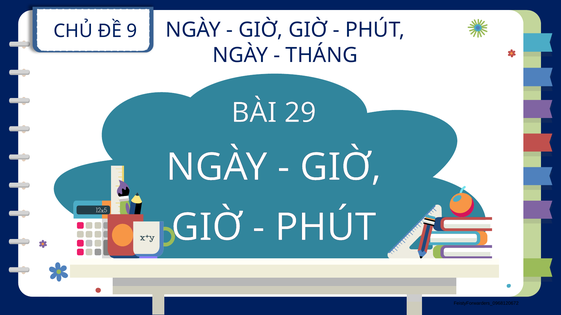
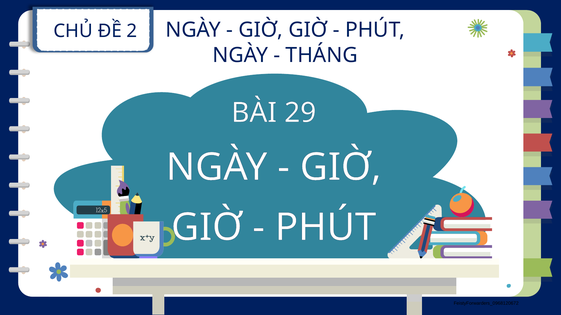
9: 9 -> 2
